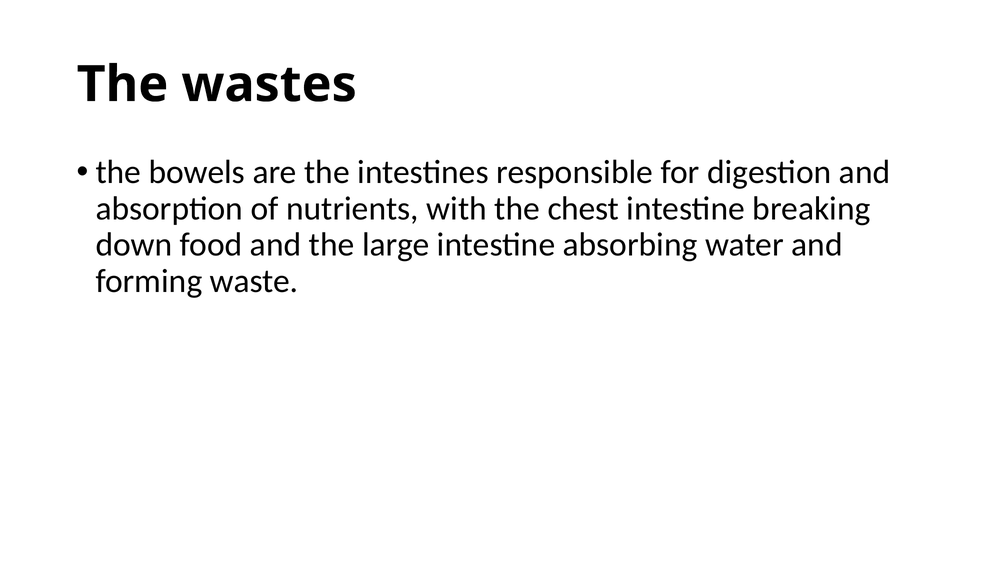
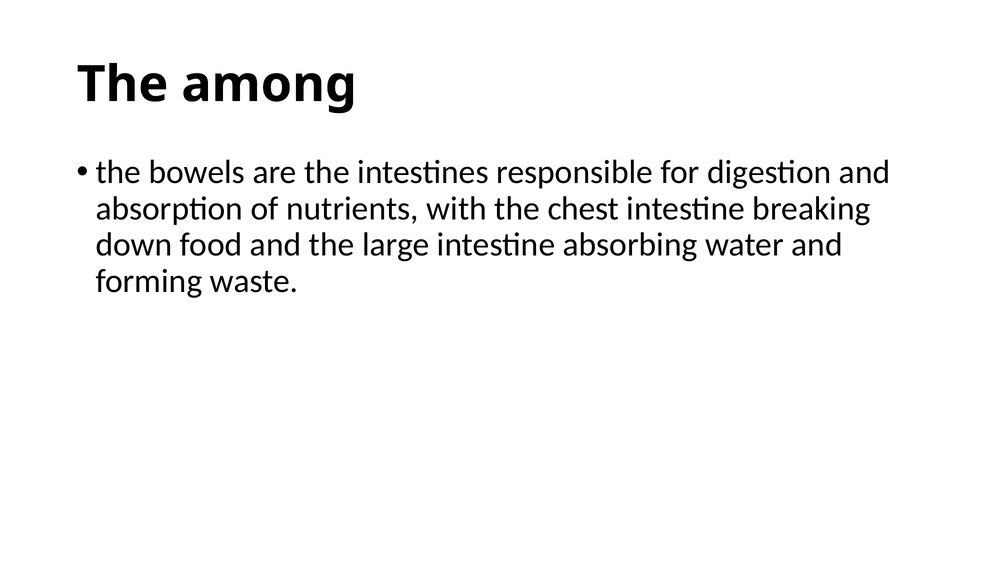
wastes: wastes -> among
